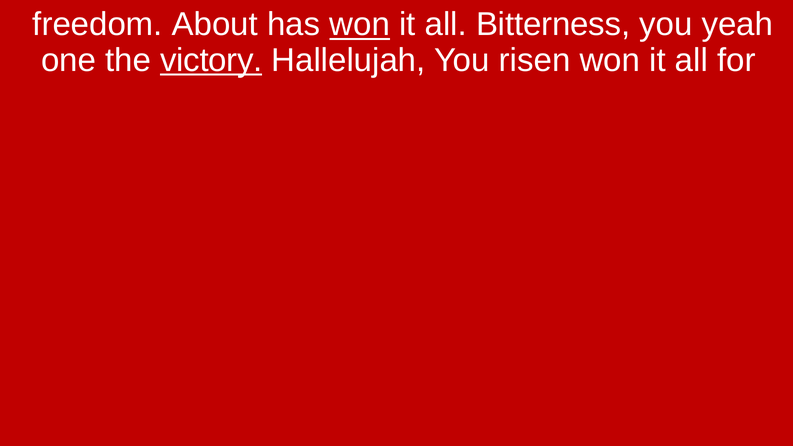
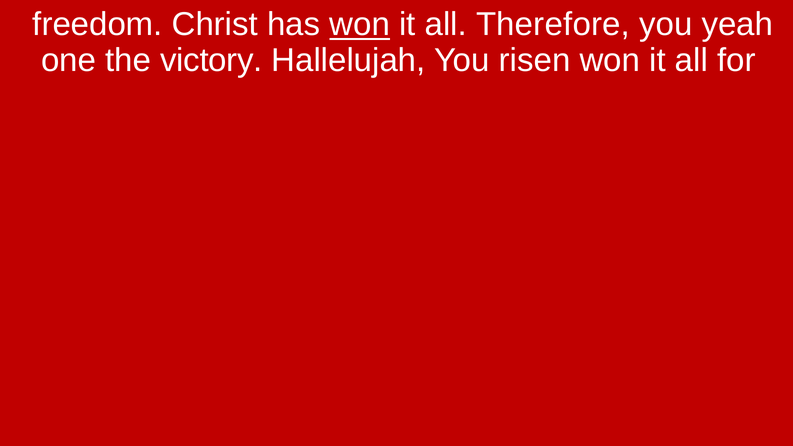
About: About -> Christ
Bitterness: Bitterness -> Therefore
victory underline: present -> none
